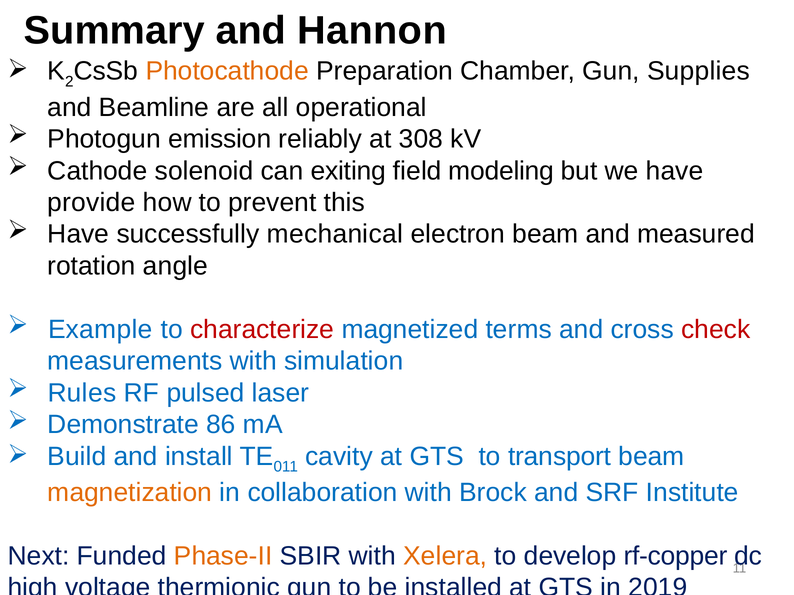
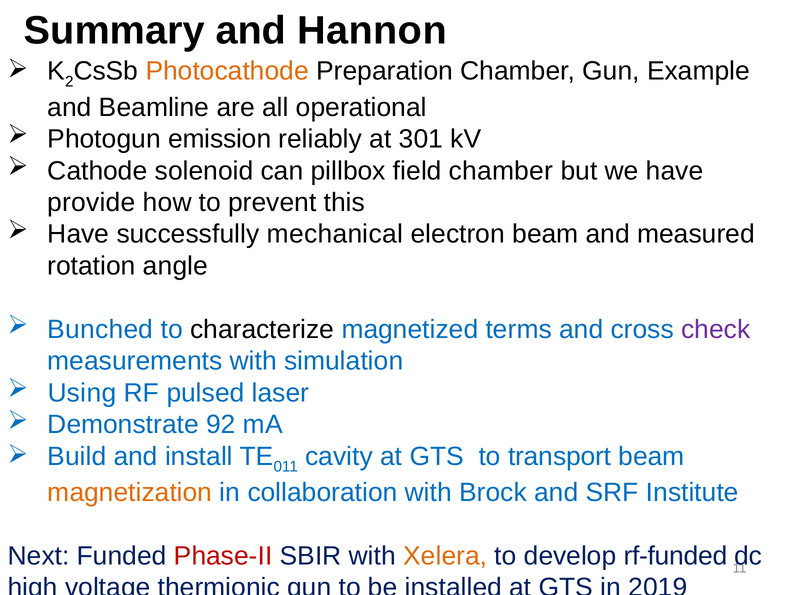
Supplies: Supplies -> Example
308: 308 -> 301
exiting: exiting -> pillbox
field modeling: modeling -> chamber
Example: Example -> Bunched
characterize colour: red -> black
check colour: red -> purple
Rules: Rules -> Using
86: 86 -> 92
Phase-II colour: orange -> red
rf-copper: rf-copper -> rf-funded
